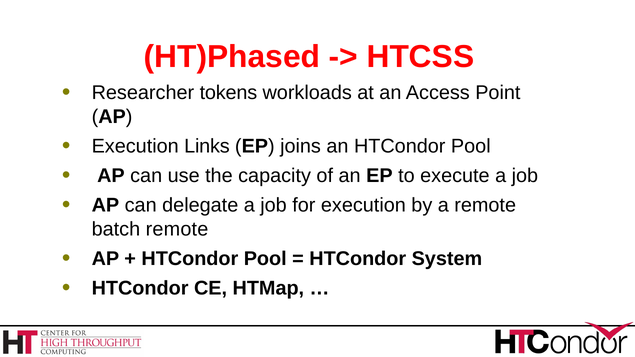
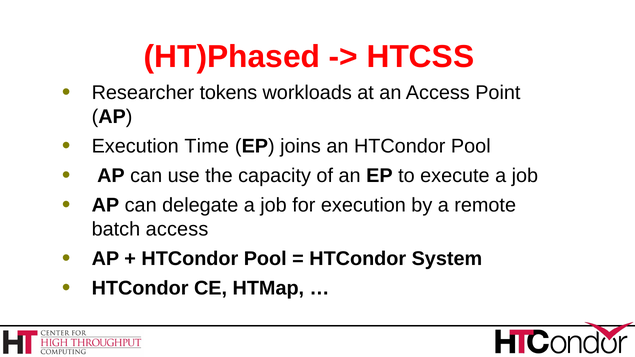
Links: Links -> Time
batch remote: remote -> access
